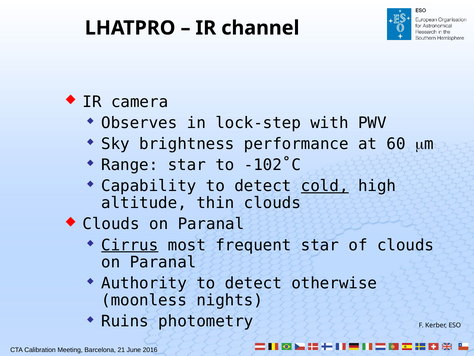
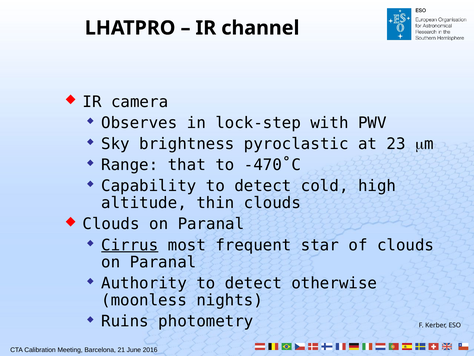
performance: performance -> pyroclastic
60: 60 -> 23
Range star: star -> that
-102˚C: -102˚C -> -470˚C
cold underline: present -> none
